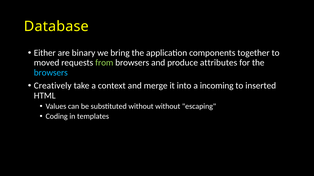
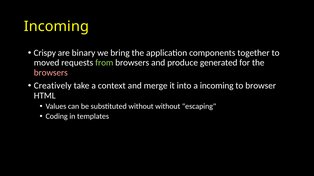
Database at (56, 26): Database -> Incoming
Either: Either -> Crispy
attributes: attributes -> generated
browsers at (51, 73) colour: light blue -> pink
inserted: inserted -> browser
